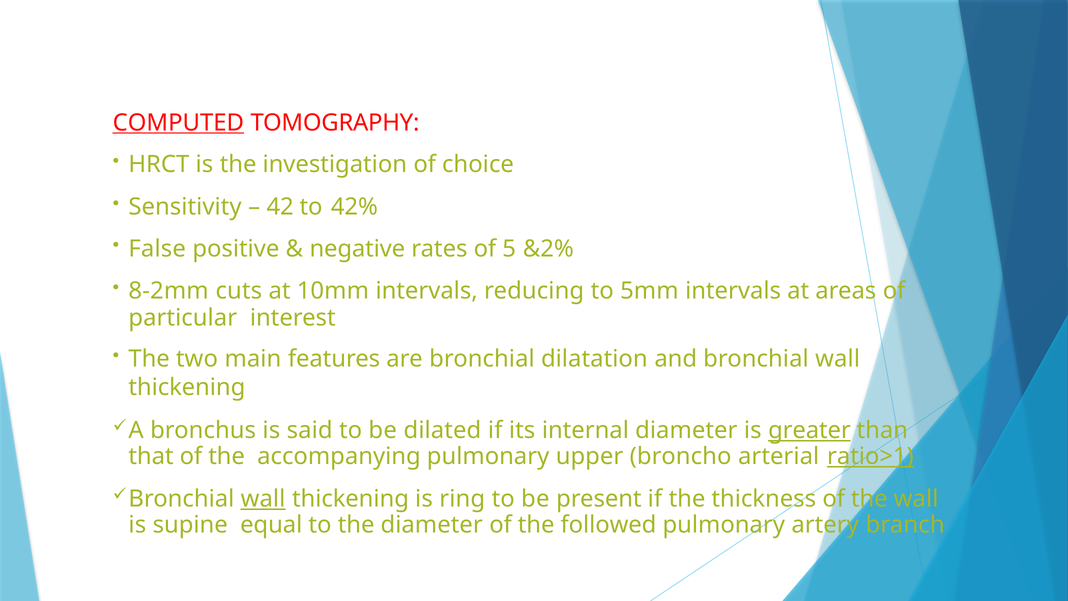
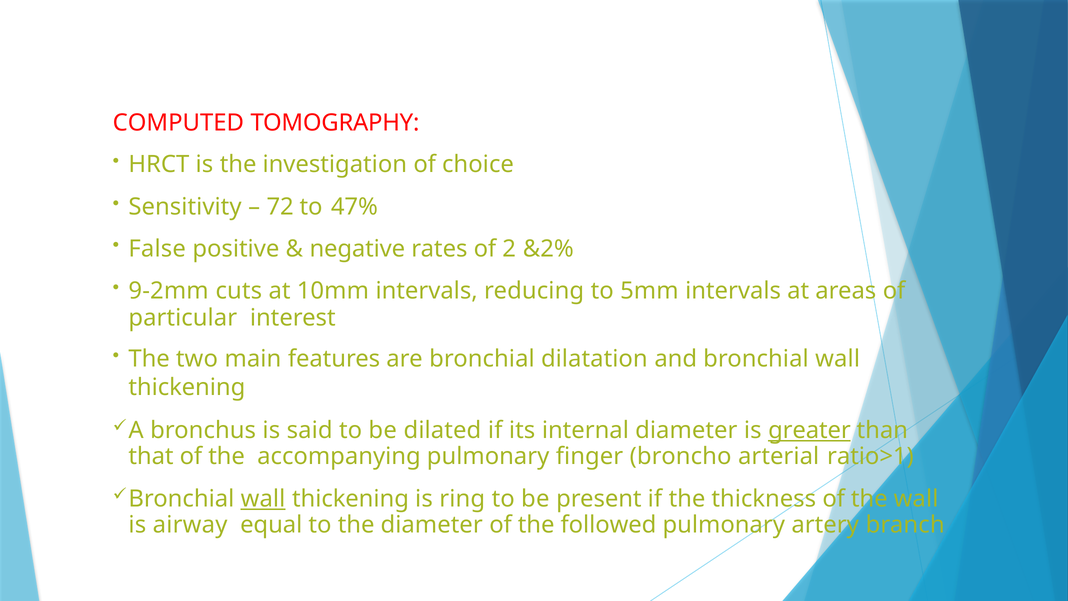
COMPUTED underline: present -> none
42: 42 -> 72
42%: 42% -> 47%
5: 5 -> 2
8-2mm: 8-2mm -> 9-2mm
upper: upper -> finger
ratio>1 underline: present -> none
supine: supine -> airway
